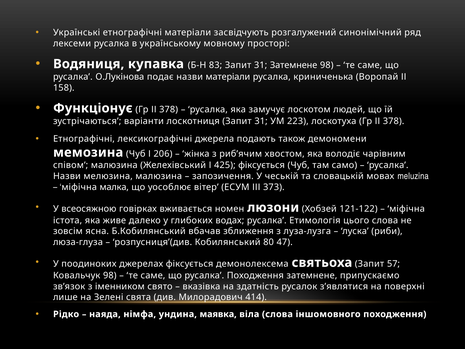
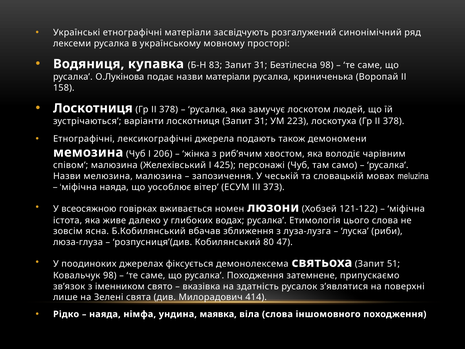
31 Затемнене: Затемнене -> Безтілесна
Функціонує at (93, 108): Функціонує -> Лоскотниця
425 фіксується: фіксується -> персонажі
міфічна малка: малка -> наяда
57: 57 -> 51
